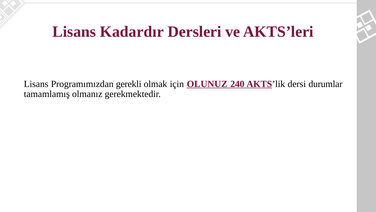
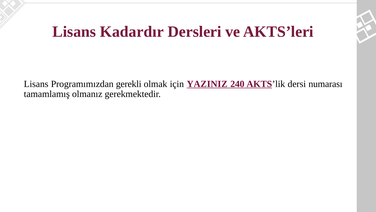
OLUNUZ: OLUNUZ -> YAZINIZ
durumlar: durumlar -> numarası
